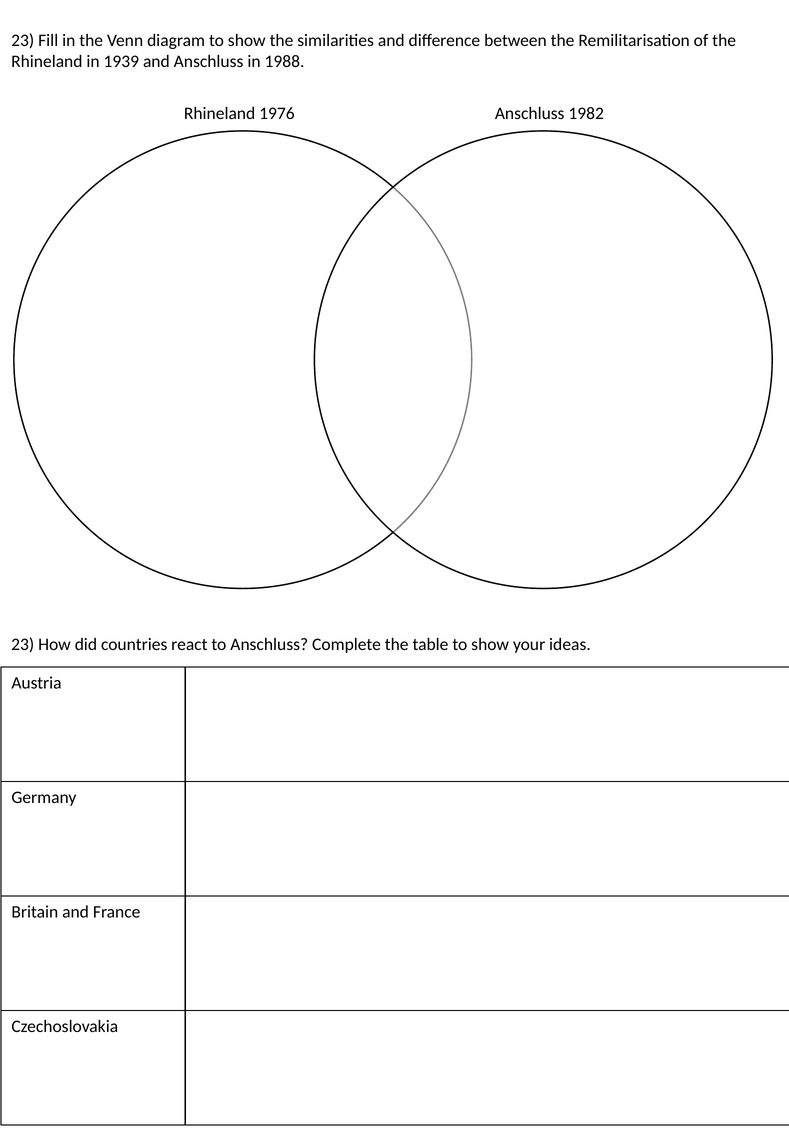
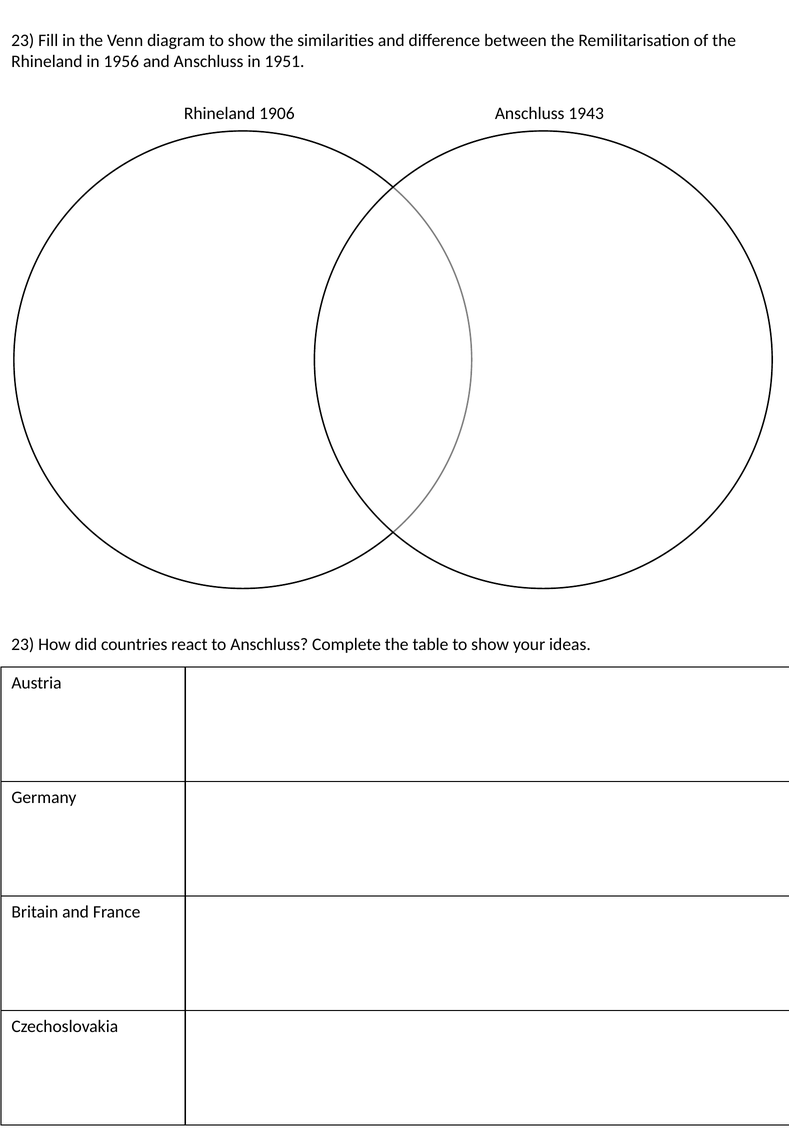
1939: 1939 -> 1956
1988: 1988 -> 1951
1976: 1976 -> 1906
1982: 1982 -> 1943
